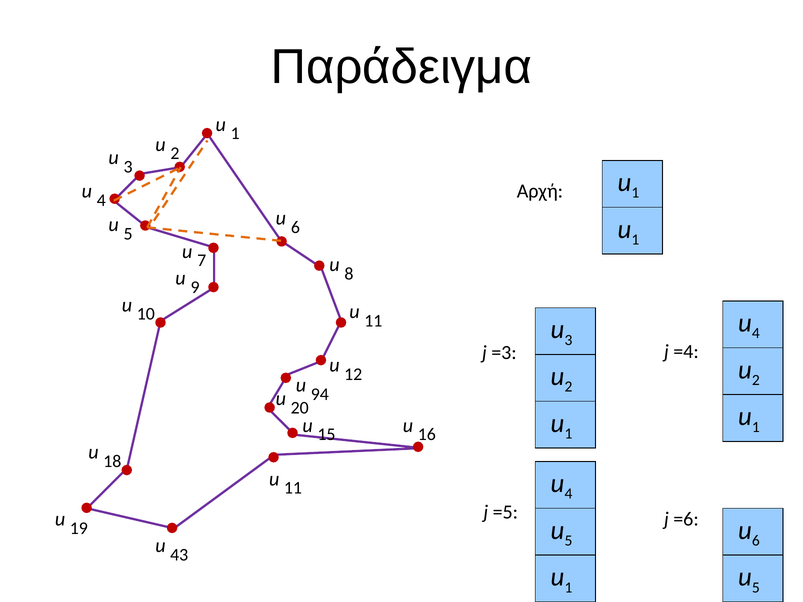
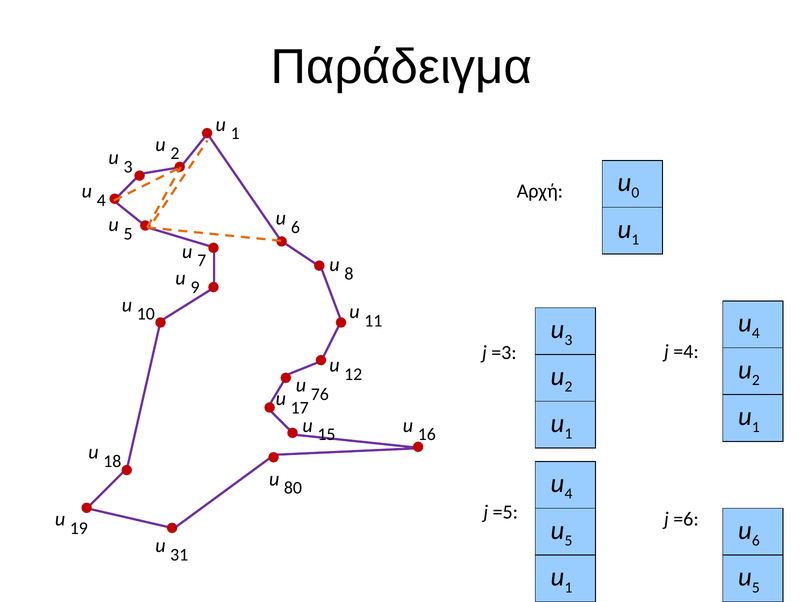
1 at (635, 193): 1 -> 0
94: 94 -> 76
20: 20 -> 17
11 at (293, 488): 11 -> 80
43: 43 -> 31
